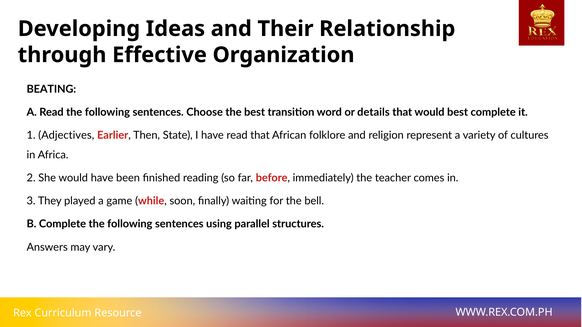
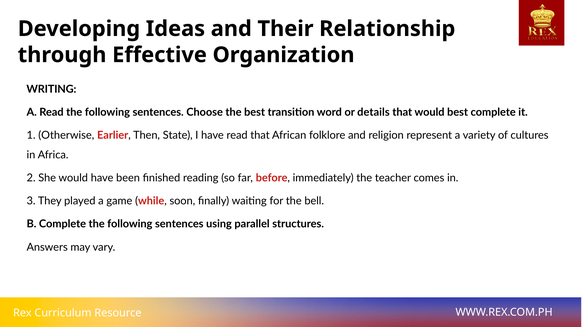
BEATING: BEATING -> WRITING
Adjectives: Adjectives -> Otherwise
